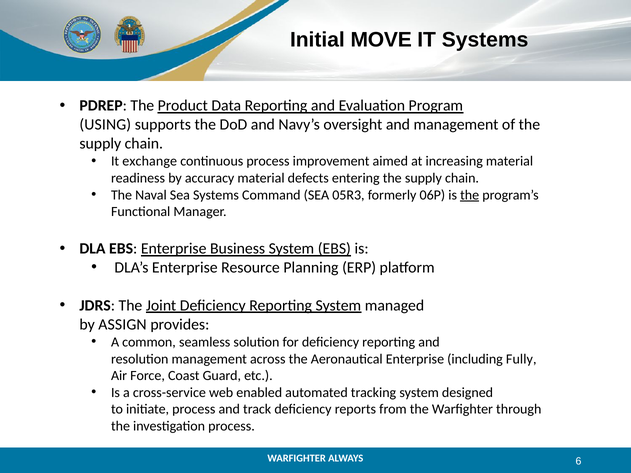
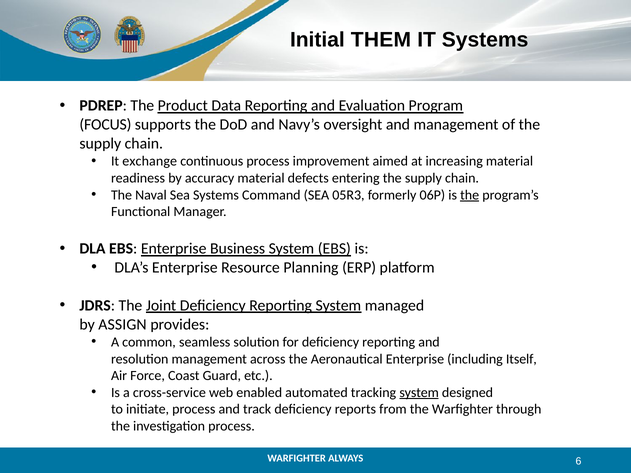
MOVE: MOVE -> THEM
USING: USING -> FOCUS
Fully: Fully -> Itself
system at (419, 393) underline: none -> present
